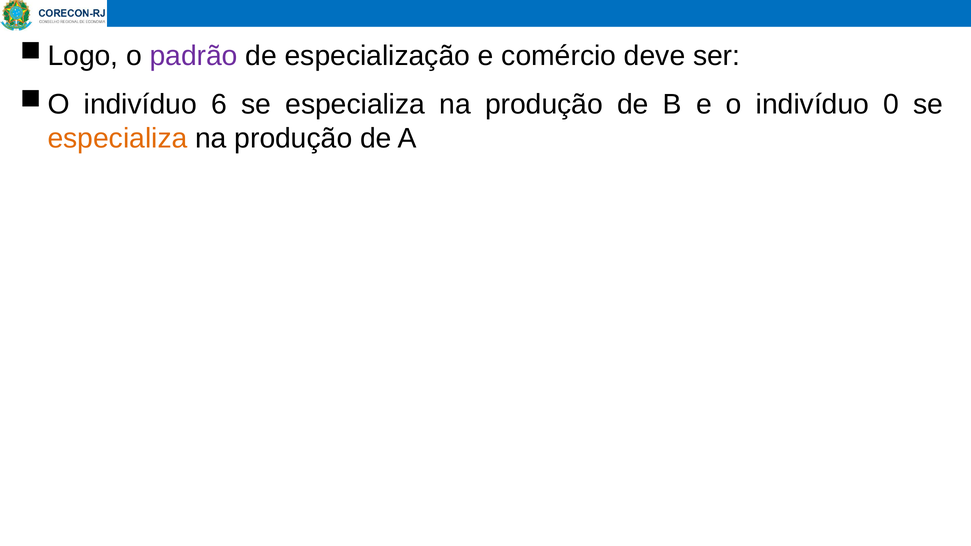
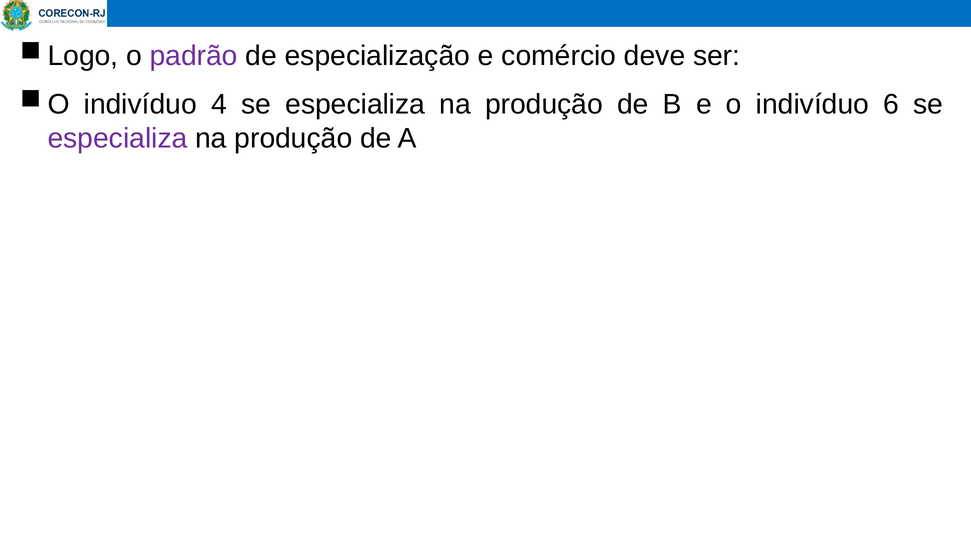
6: 6 -> 4
0: 0 -> 6
especializa at (118, 138) colour: orange -> purple
